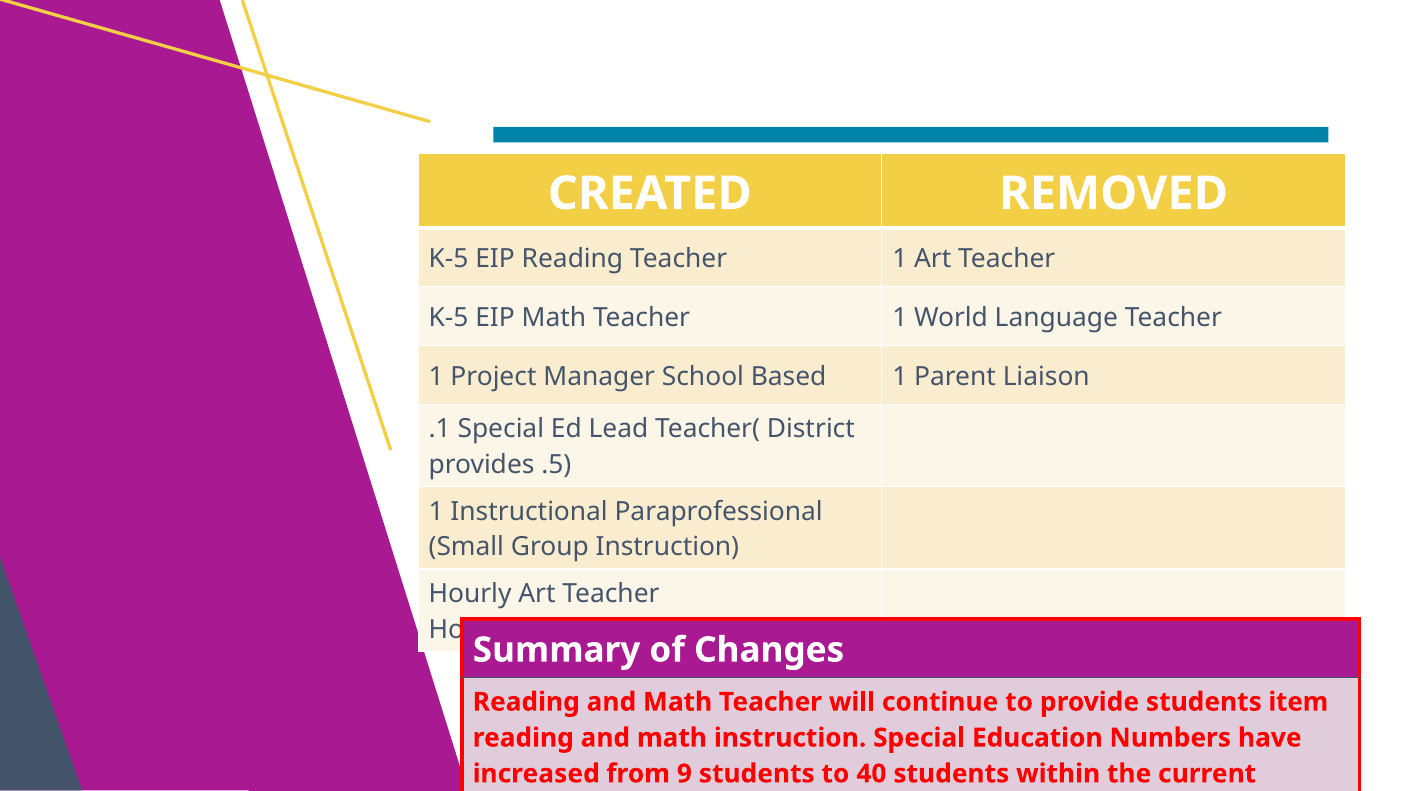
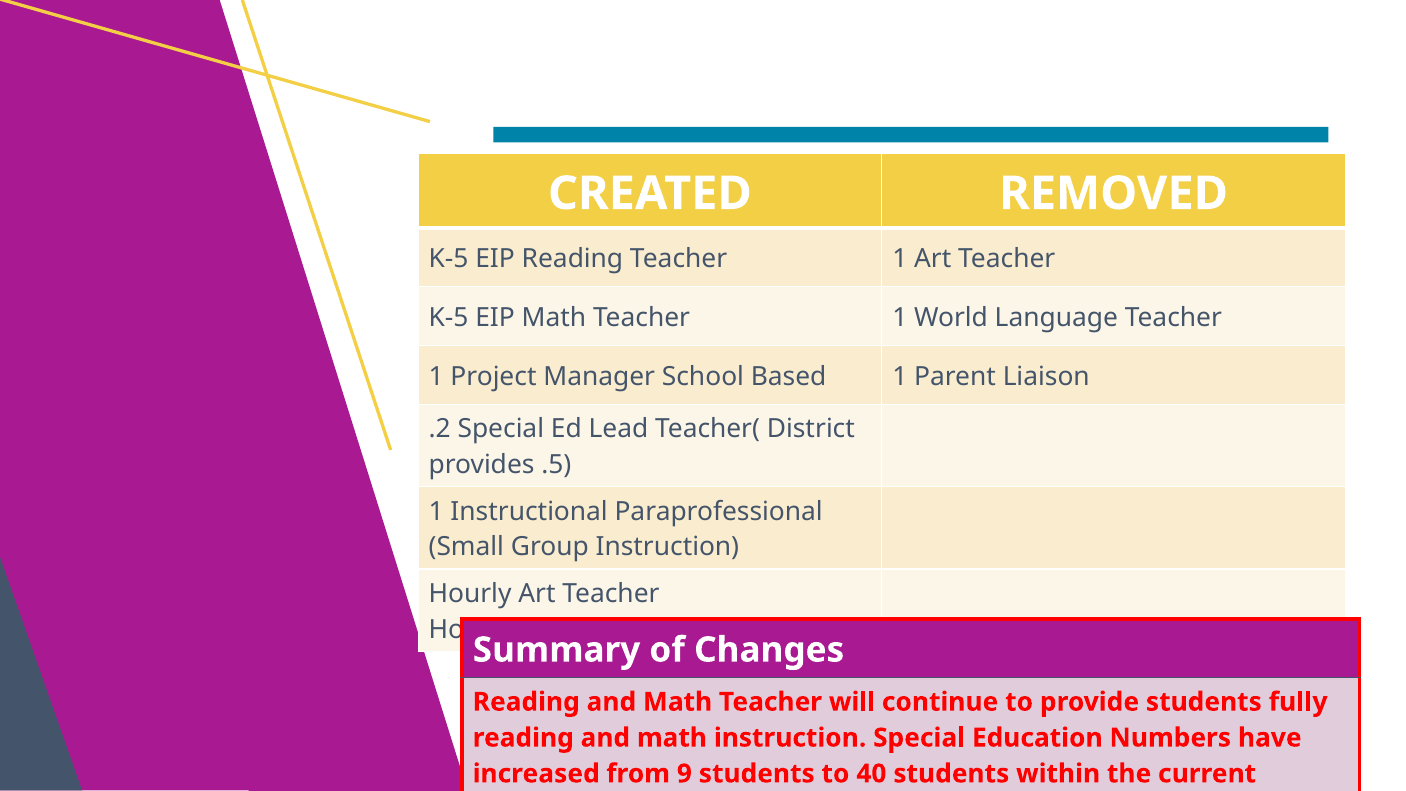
.1: .1 -> .2
item: item -> fully
